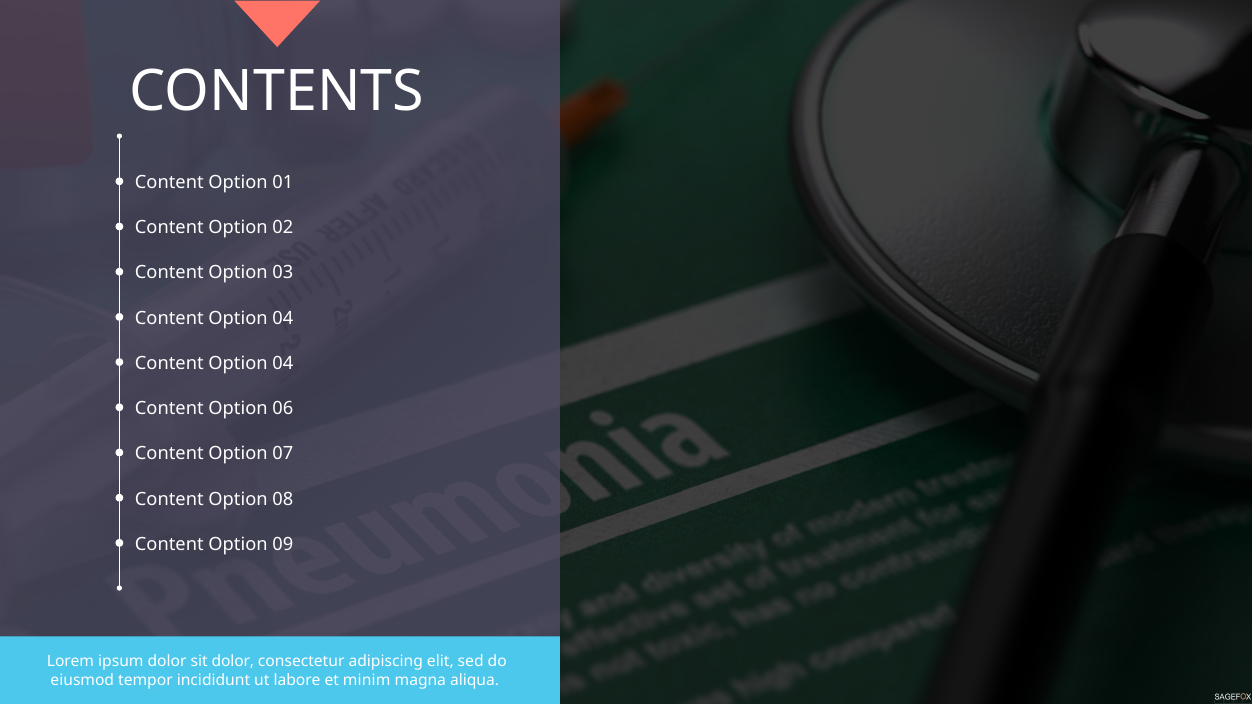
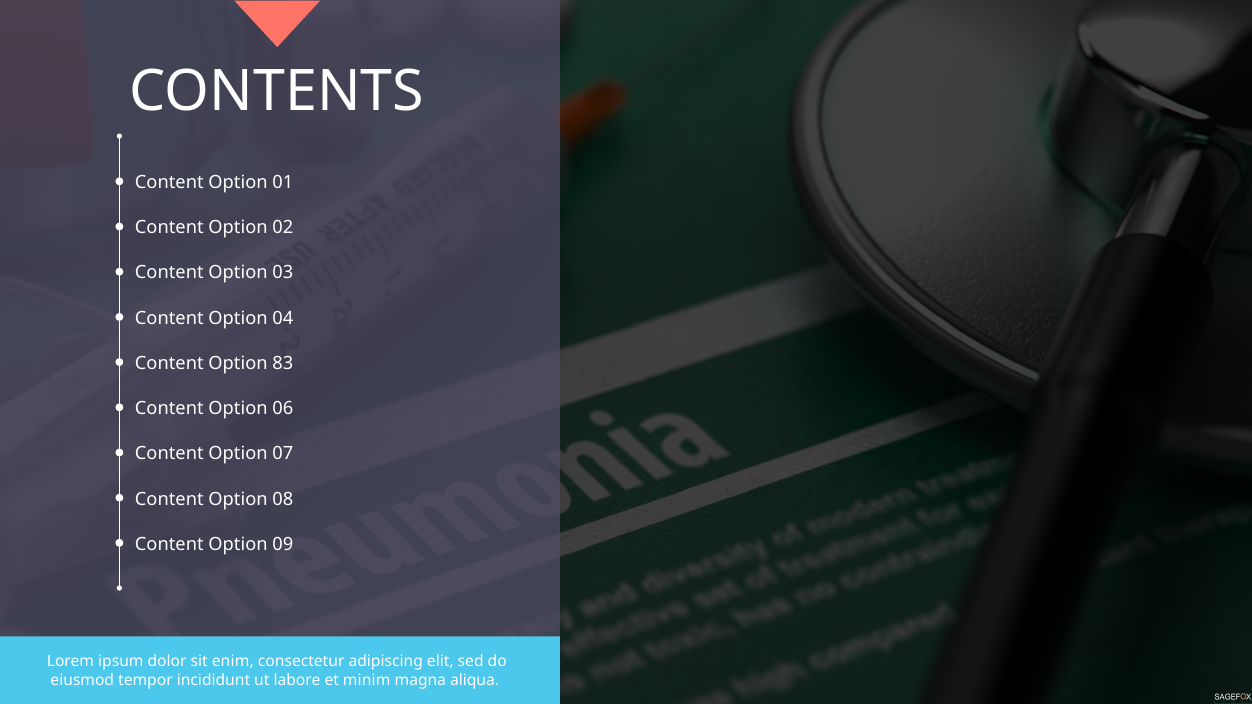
04 at (283, 364): 04 -> 83
sit dolor: dolor -> enim
